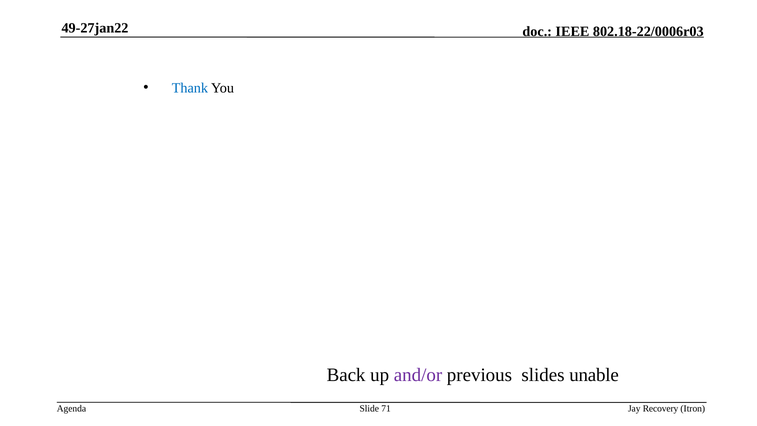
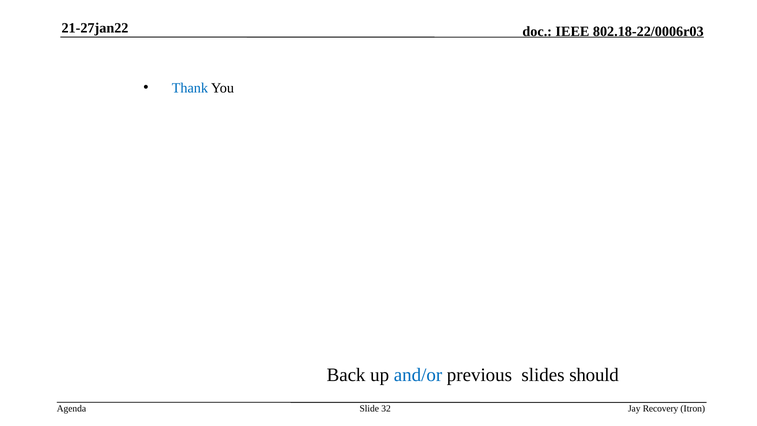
49-27jan22: 49-27jan22 -> 21-27jan22
and/or colour: purple -> blue
unable: unable -> should
71: 71 -> 32
